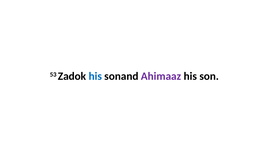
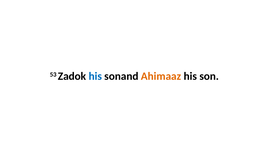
Ahimaaz colour: purple -> orange
